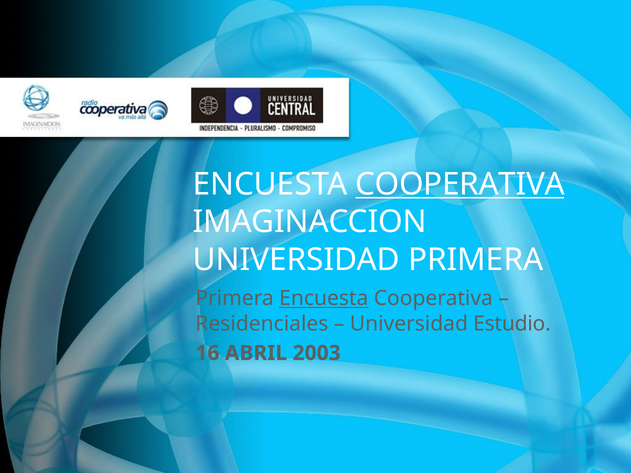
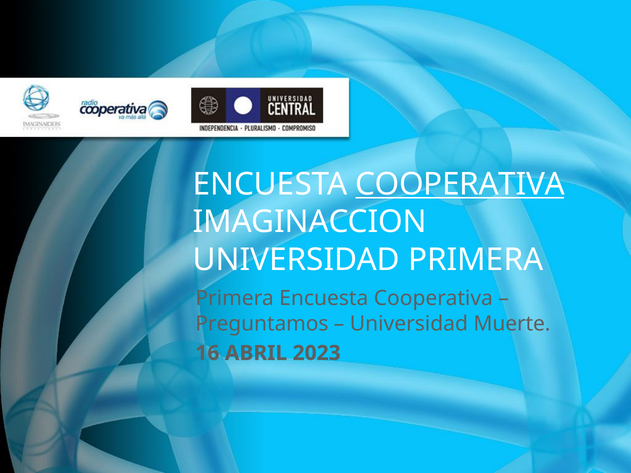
Encuesta at (324, 299) underline: present -> none
Residenciales: Residenciales -> Preguntamos
Estudio: Estudio -> Muerte
2003: 2003 -> 2023
